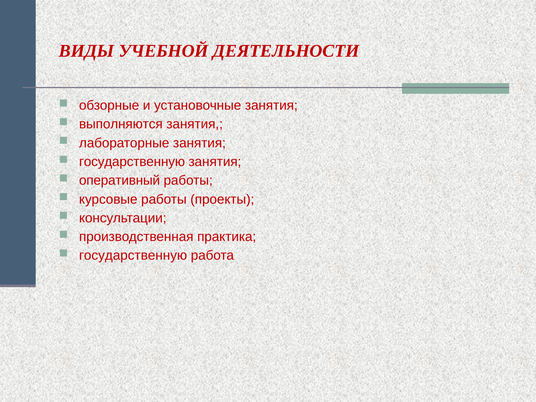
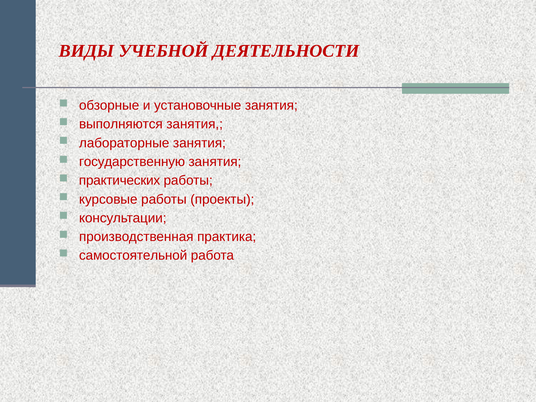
оперативный: оперативный -> практических
государственную at (133, 256): государственную -> самостоятельной
